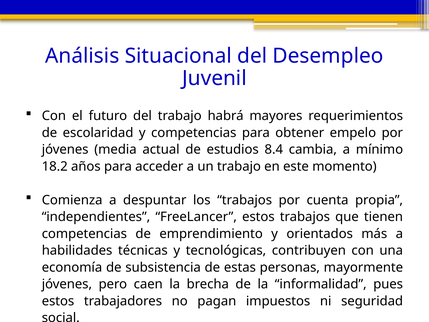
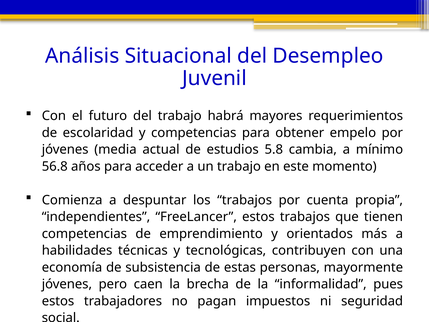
8.4: 8.4 -> 5.8
18.2: 18.2 -> 56.8
